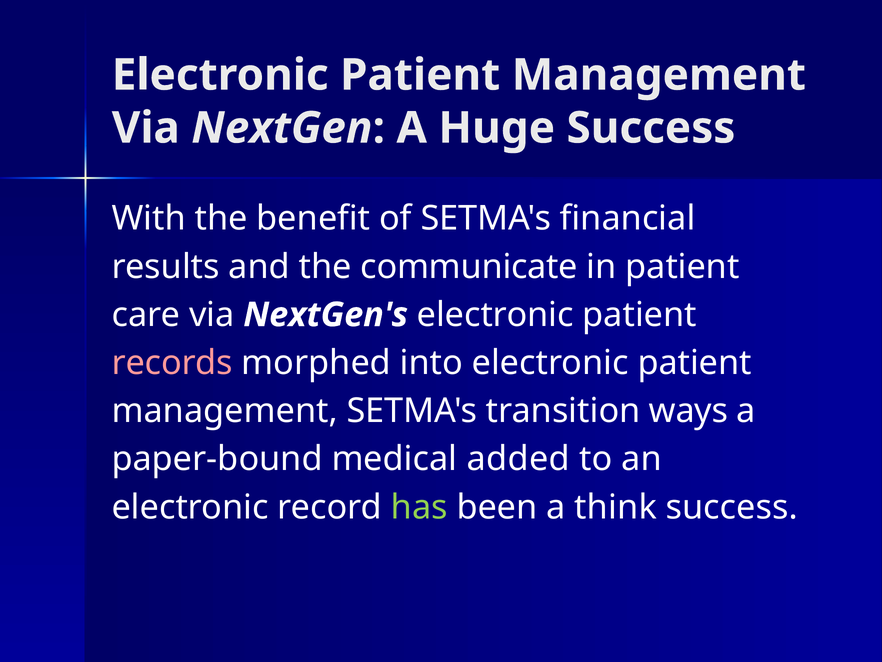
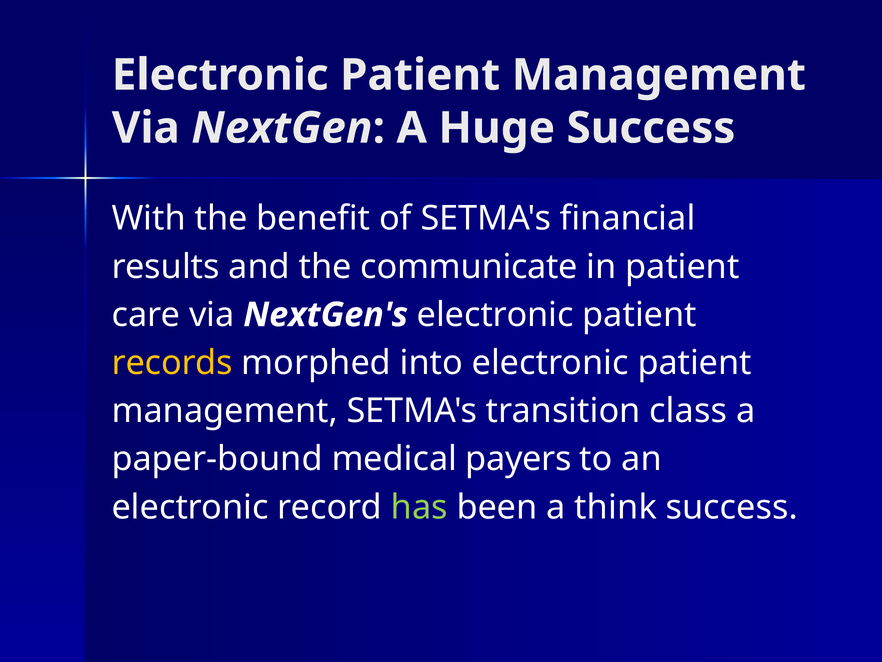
records colour: pink -> yellow
ways: ways -> class
added: added -> payers
